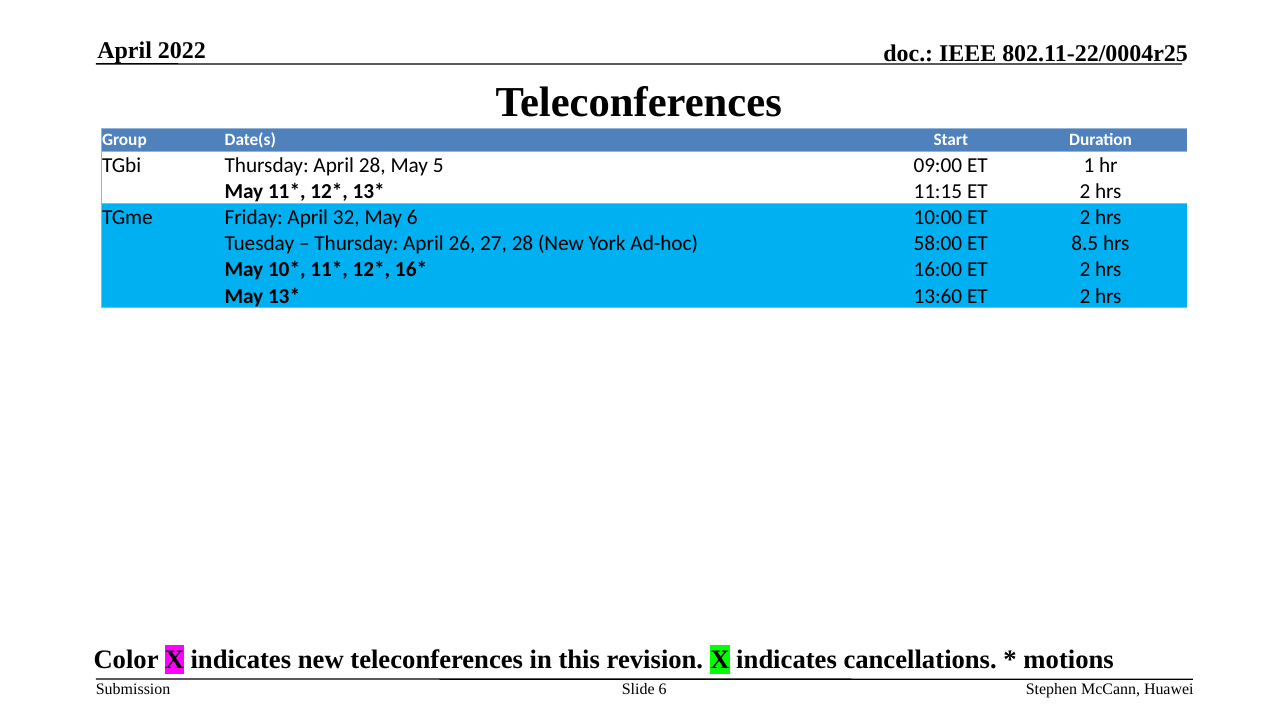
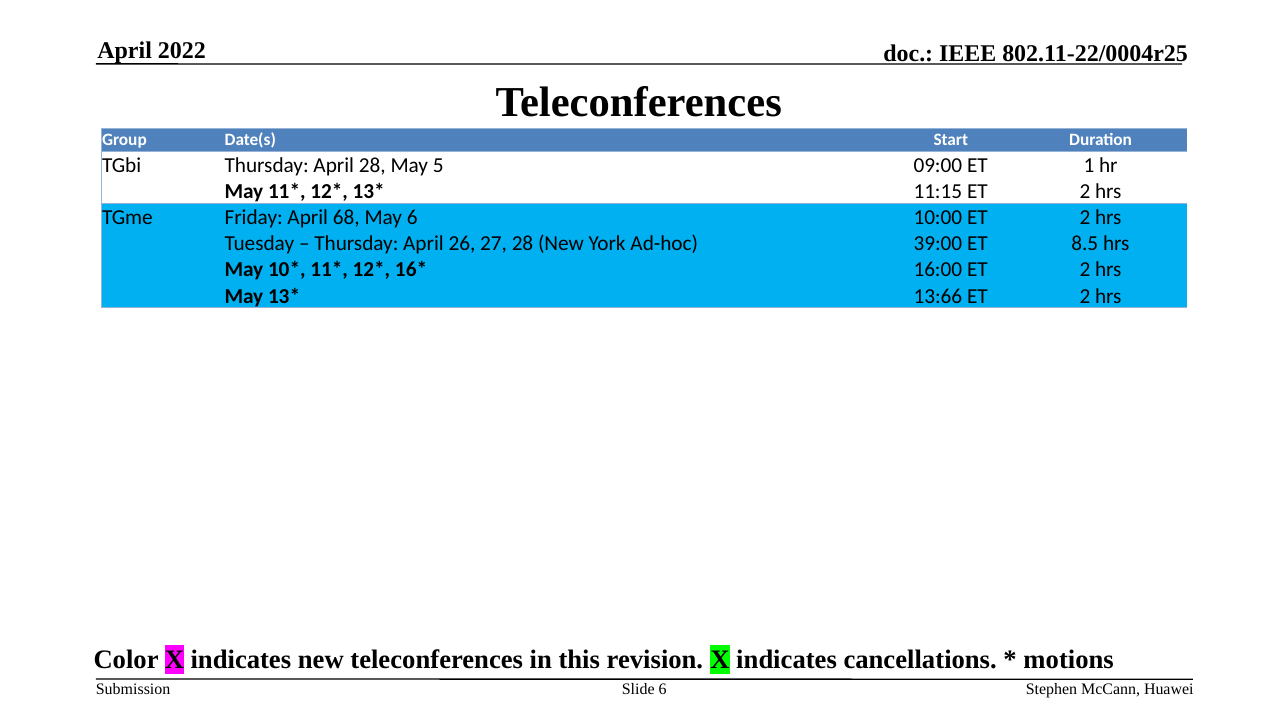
32: 32 -> 68
58:00: 58:00 -> 39:00
13:60: 13:60 -> 13:66
